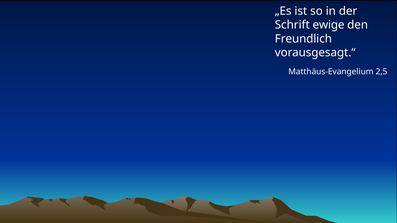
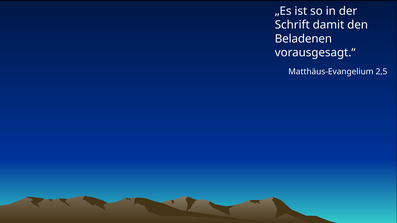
ewige: ewige -> damit
Freundlich: Freundlich -> Beladenen
